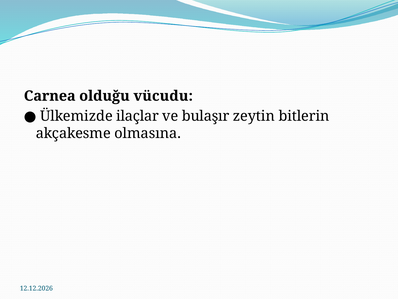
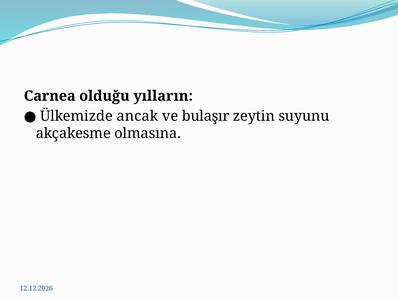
vücudu: vücudu -> yılların
ilaçlar: ilaçlar -> ancak
bitlerin: bitlerin -> suyunu
